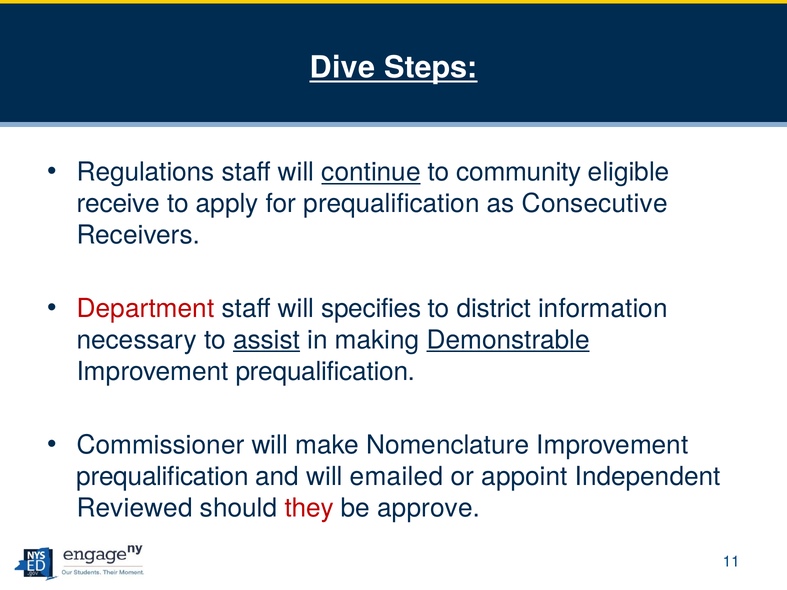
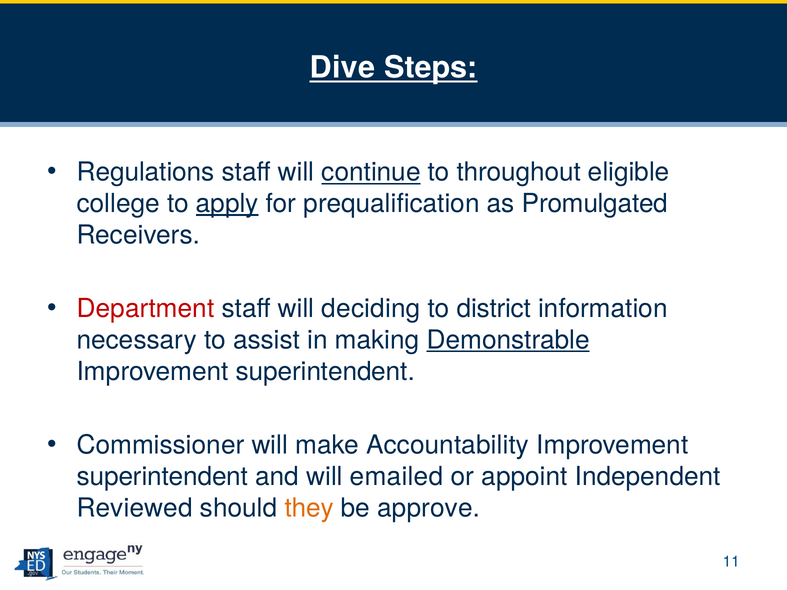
community: community -> throughout
receive: receive -> college
apply underline: none -> present
Consecutive: Consecutive -> Promulgated
specifies: specifies -> deciding
assist underline: present -> none
prequalification at (325, 372): prequalification -> superintendent
Nomenclature: Nomenclature -> Accountability
prequalification at (163, 477): prequalification -> superintendent
they colour: red -> orange
